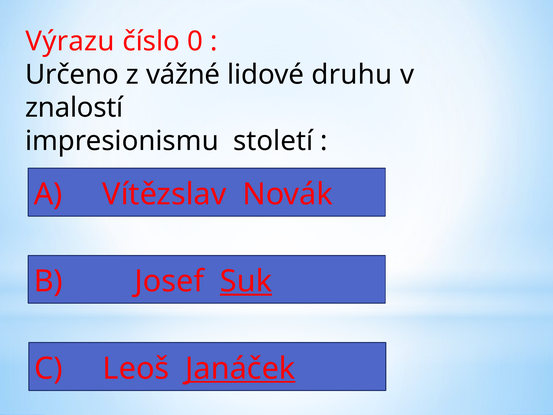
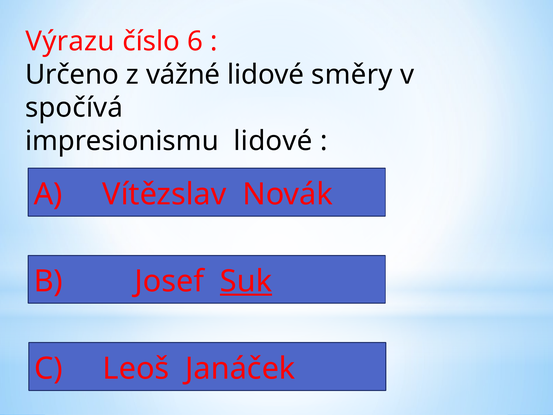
0: 0 -> 6
druhu: druhu -> směry
znalostí: znalostí -> spočívá
impresionismu století: století -> lidové
Janáček underline: present -> none
